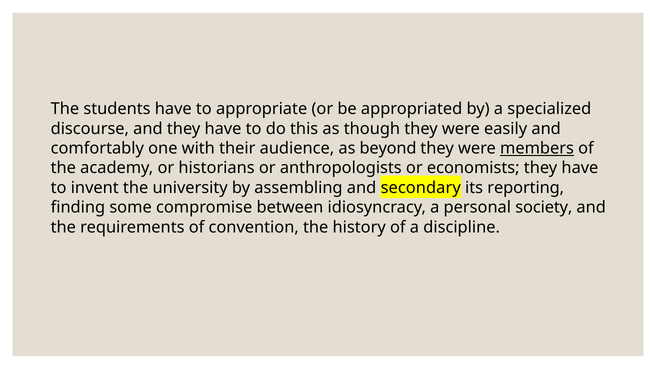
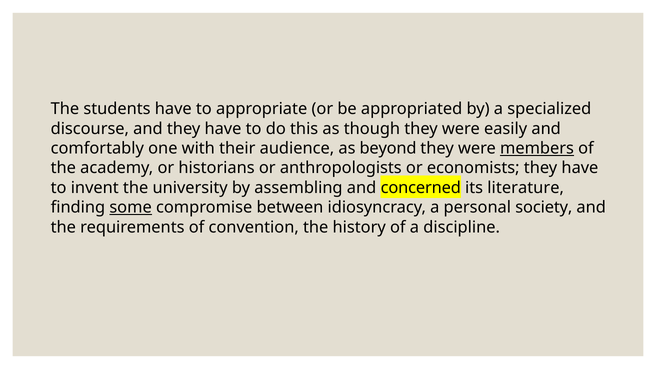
secondary: secondary -> concerned
reporting: reporting -> literature
some underline: none -> present
